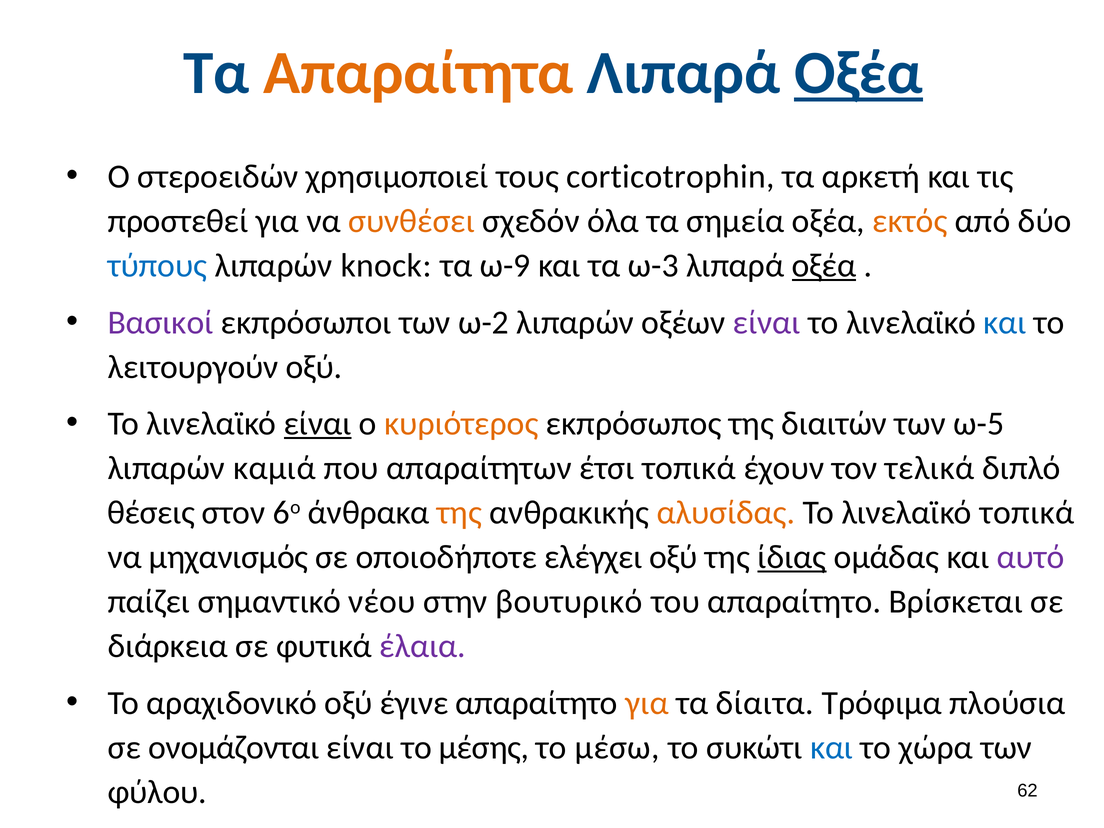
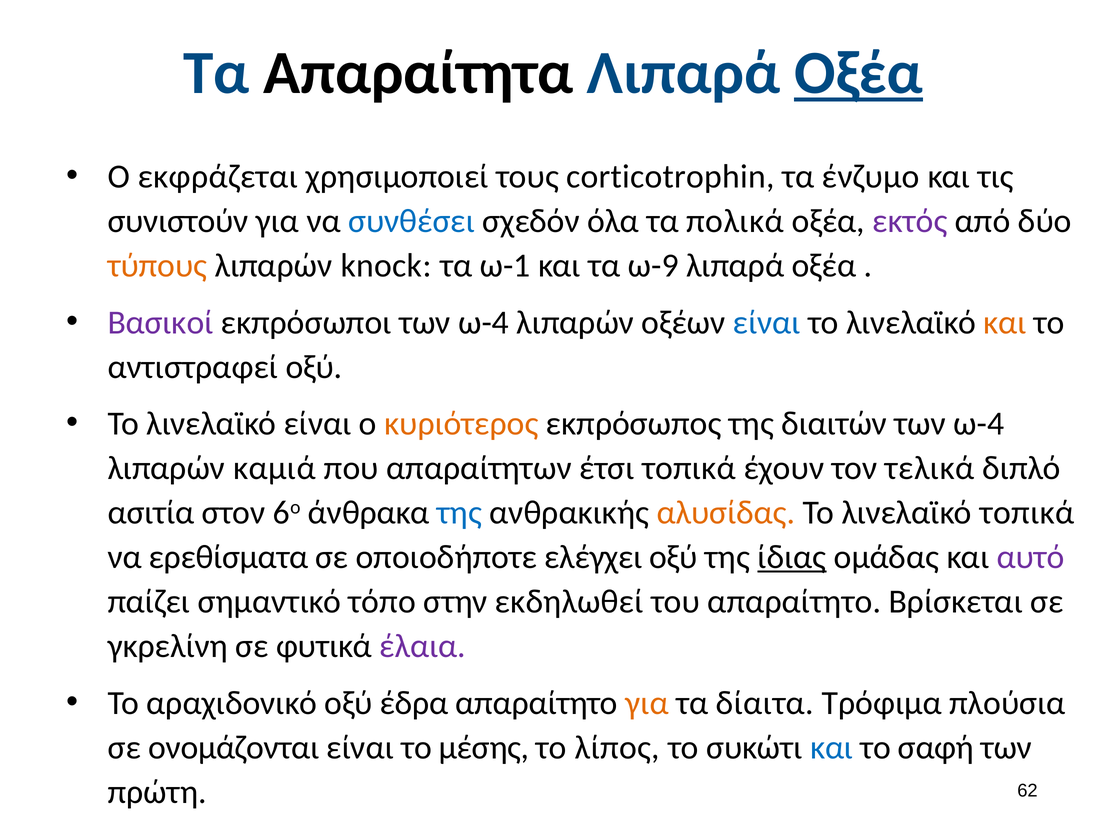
Απαραίτητα colour: orange -> black
στεροειδών: στεροειδών -> εκφράζεται
αρκετή: αρκετή -> ένζυμο
προστεθεί: προστεθεί -> συνιστούν
συνθέσει colour: orange -> blue
σημεία: σημεία -> πολικά
εκτός colour: orange -> purple
τύπους colour: blue -> orange
ω-9: ω-9 -> ω-1
ω-3: ω-3 -> ω-9
οξέα at (824, 266) underline: present -> none
εκπρόσωποι των ω-2: ω-2 -> ω-4
είναι at (767, 322) colour: purple -> blue
και at (1005, 322) colour: blue -> orange
λειτουργούν: λειτουργούν -> αντιστραφεί
είναι at (318, 424) underline: present -> none
ω-5 at (979, 424): ω-5 -> ω-4
θέσεις: θέσεις -> ασιτία
της at (459, 513) colour: orange -> blue
μηχανισμός: μηχανισμός -> ερεθίσματα
νέου: νέου -> τόπο
βουτυρικό: βουτυρικό -> εκδηλωθεί
διάρκεια: διάρκεια -> γκρελίνη
έγινε: έγινε -> έδρα
μέσω: μέσω -> λίπος
χώρα: χώρα -> σαφή
φύλου: φύλου -> πρώτη
